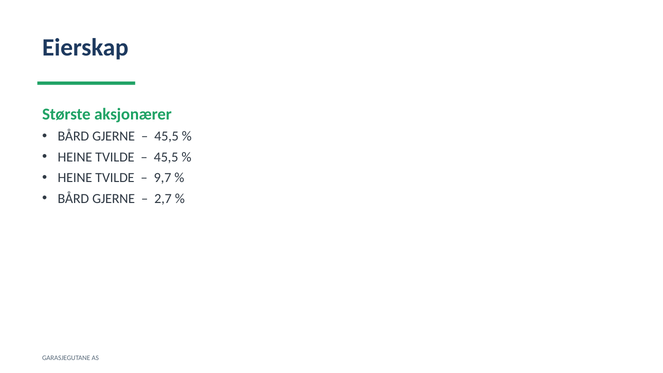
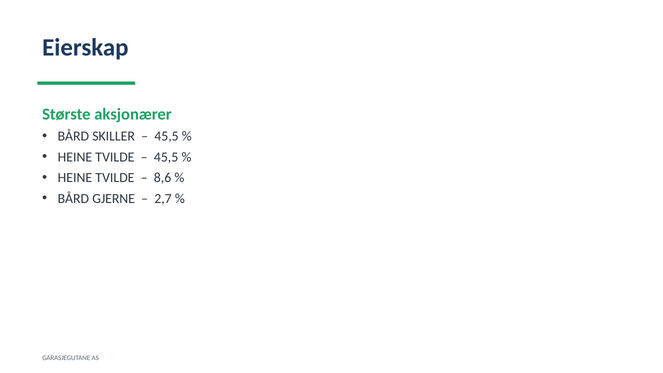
GJERNE at (114, 136): GJERNE -> SKILLER
9,7: 9,7 -> 8,6
